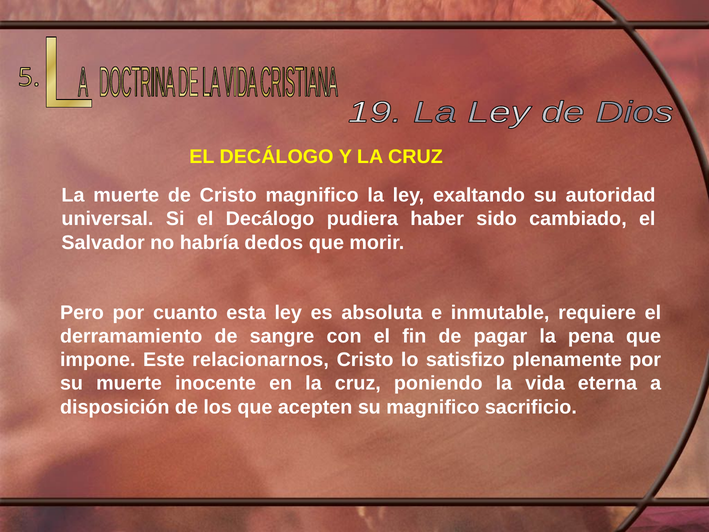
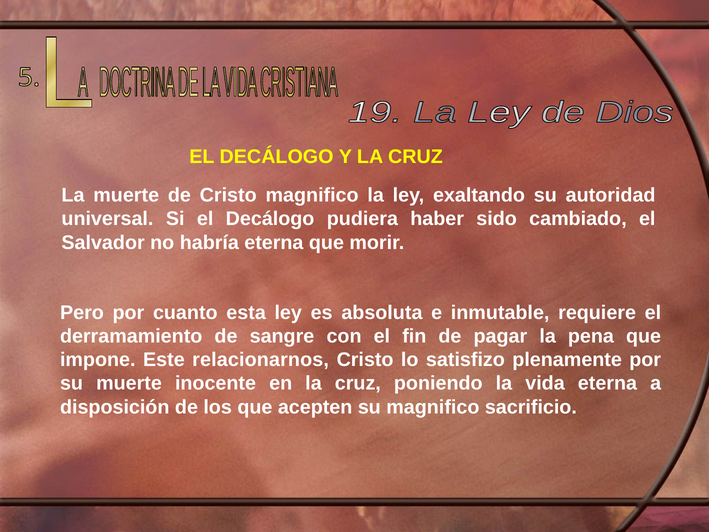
habría dedos: dedos -> eterna
